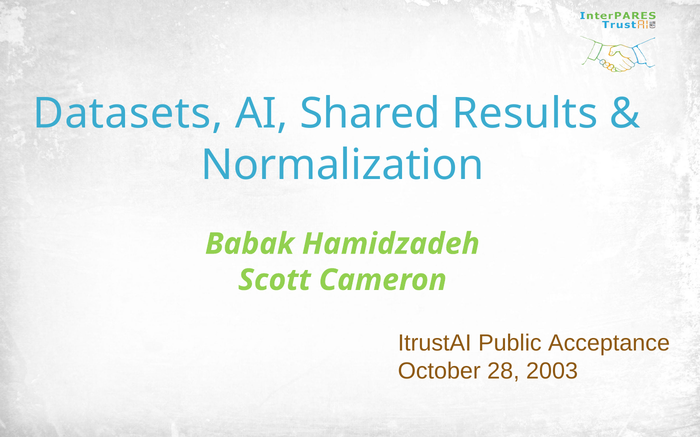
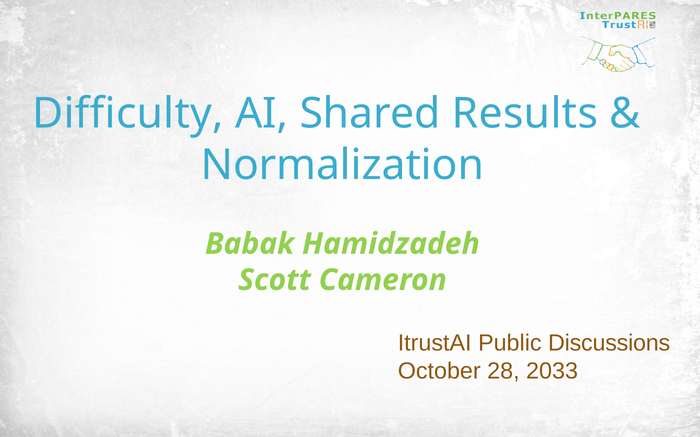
Datasets: Datasets -> Difficulty
Acceptance: Acceptance -> Discussions
2003: 2003 -> 2033
